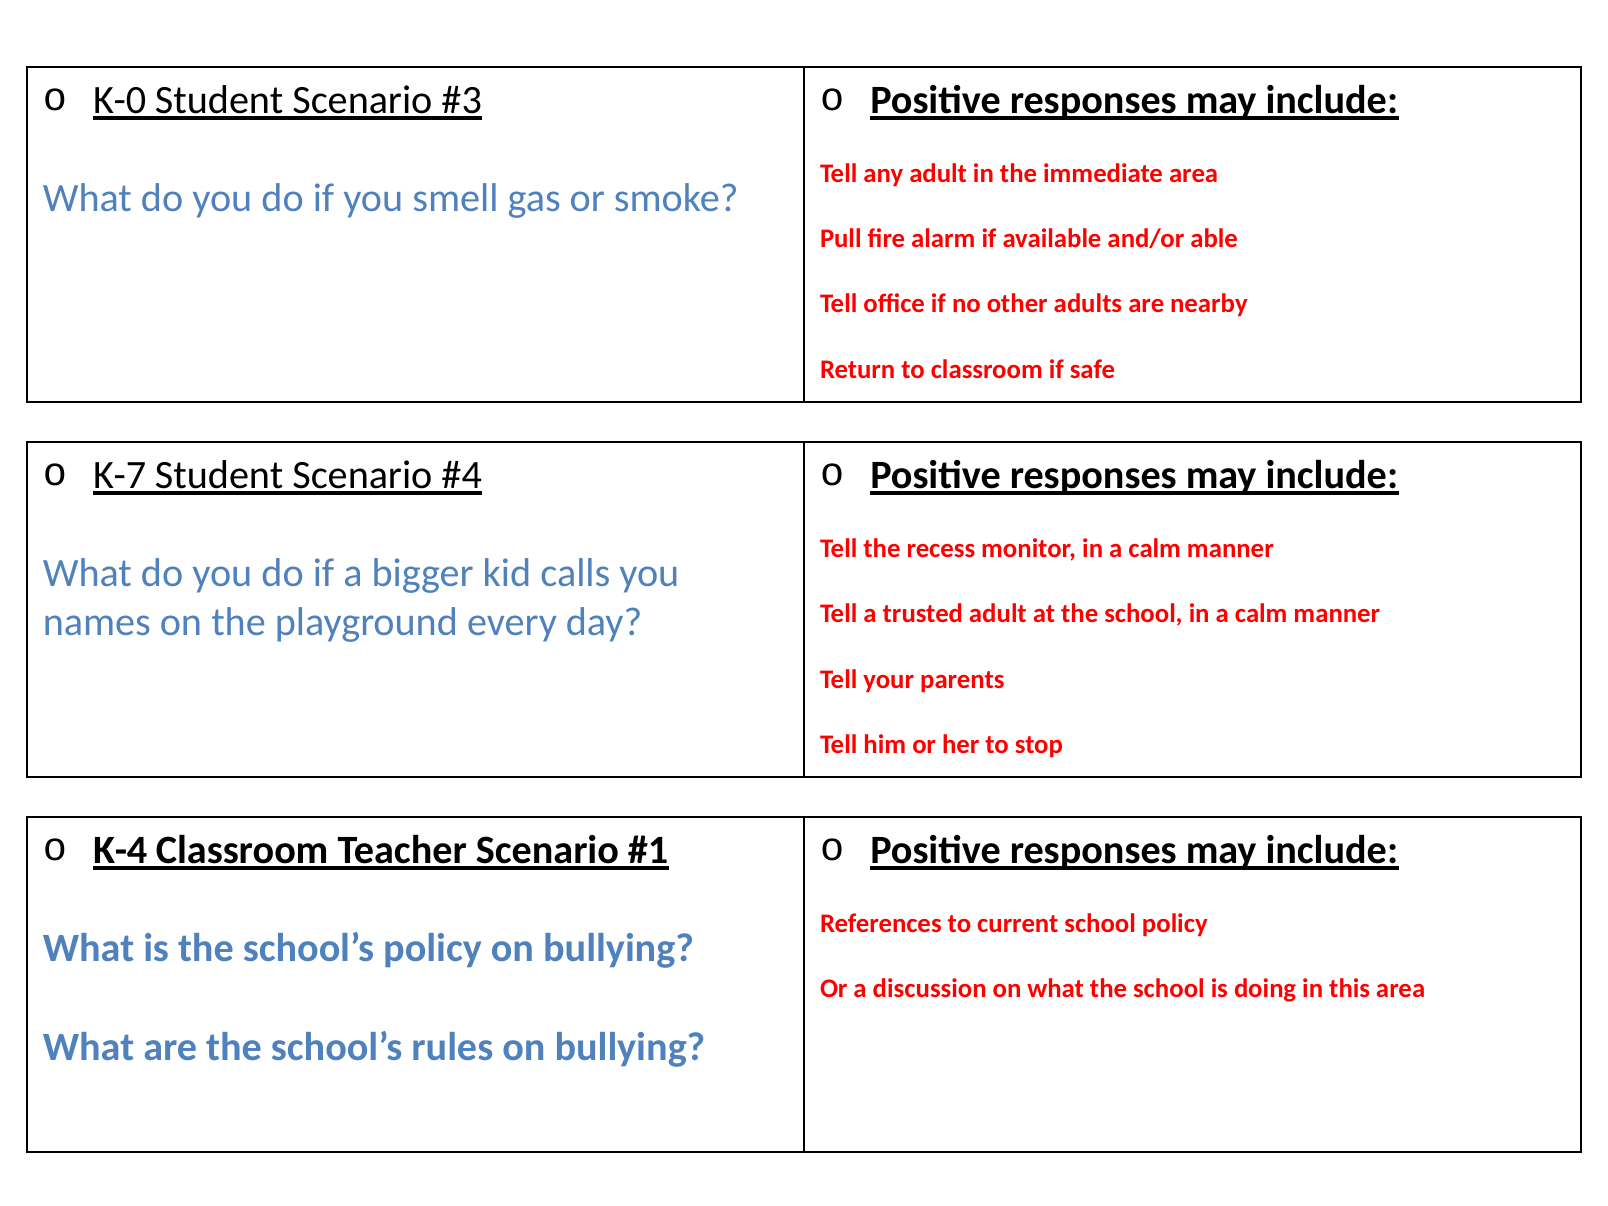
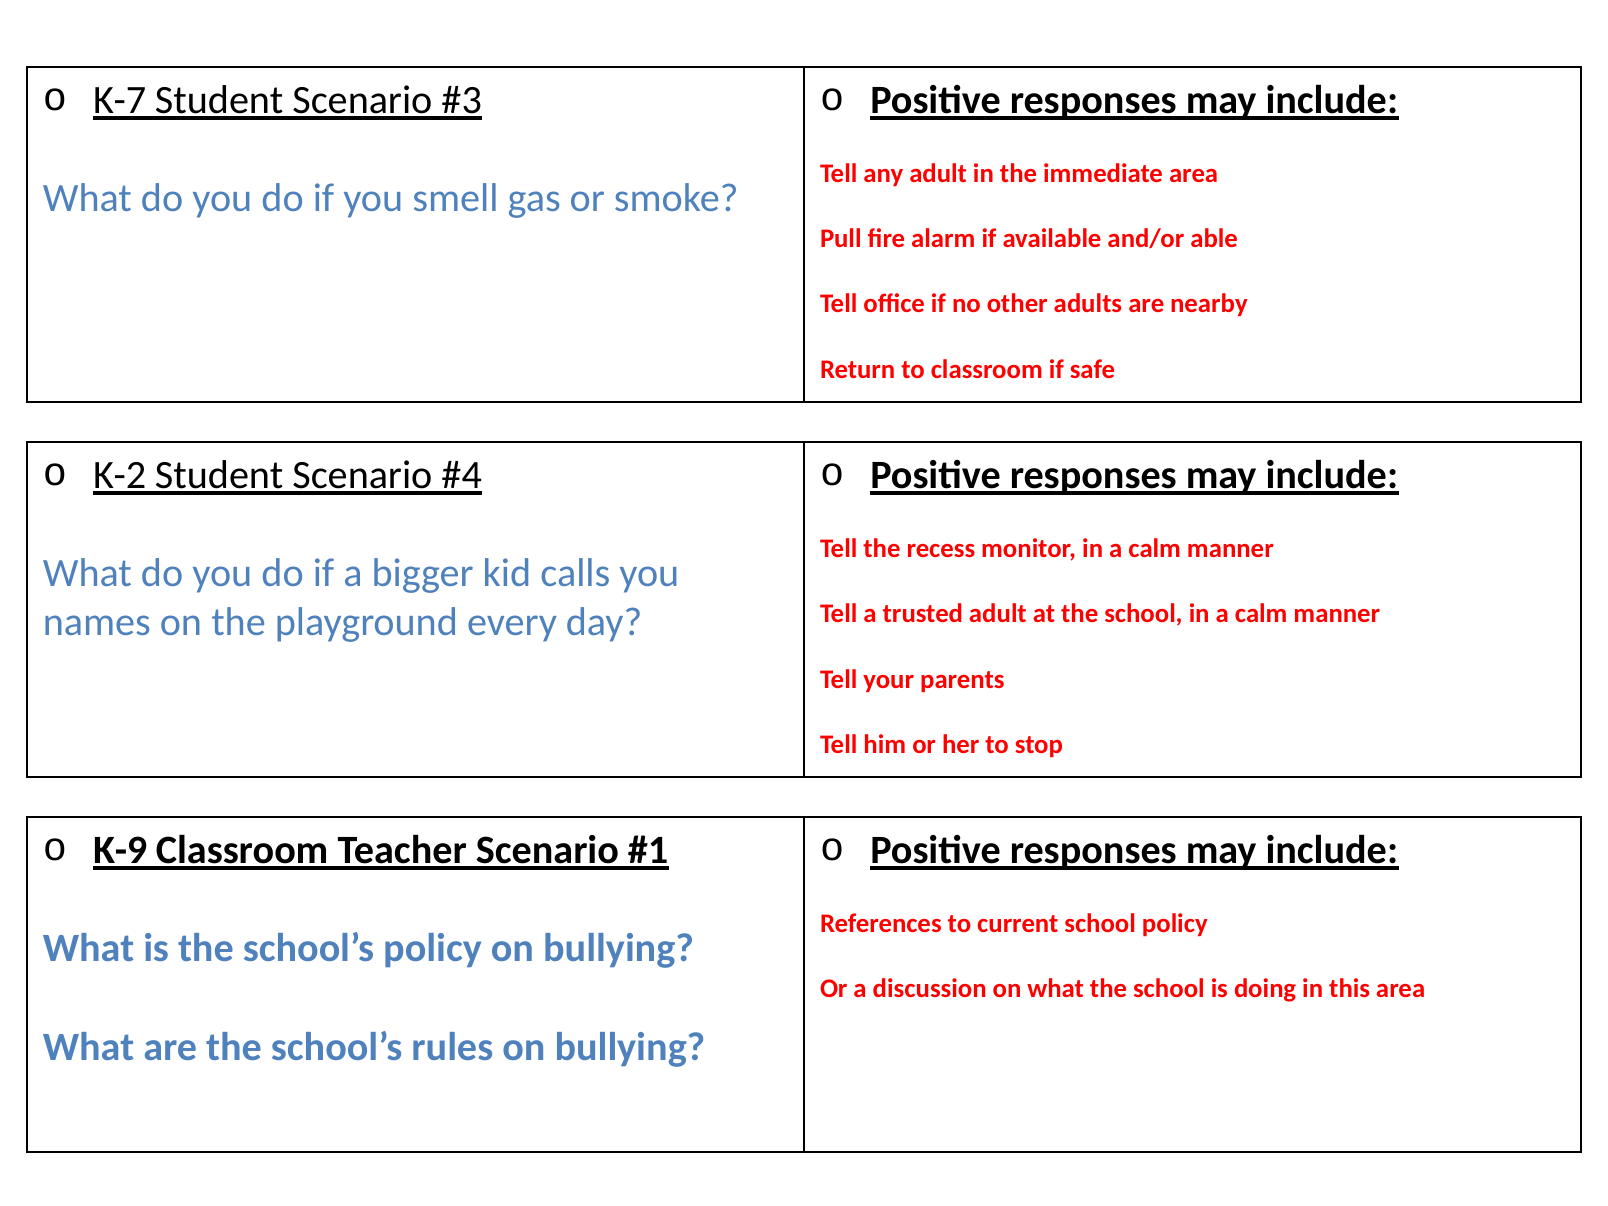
K-0: K-0 -> K-7
K-7: K-7 -> K-2
K-4: K-4 -> K-9
